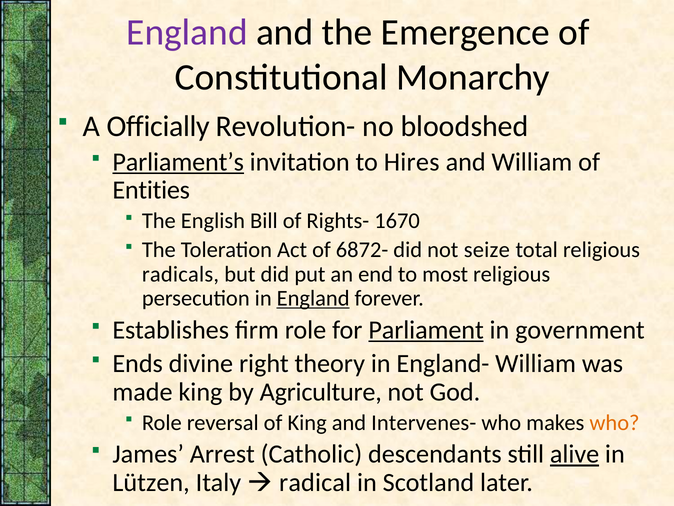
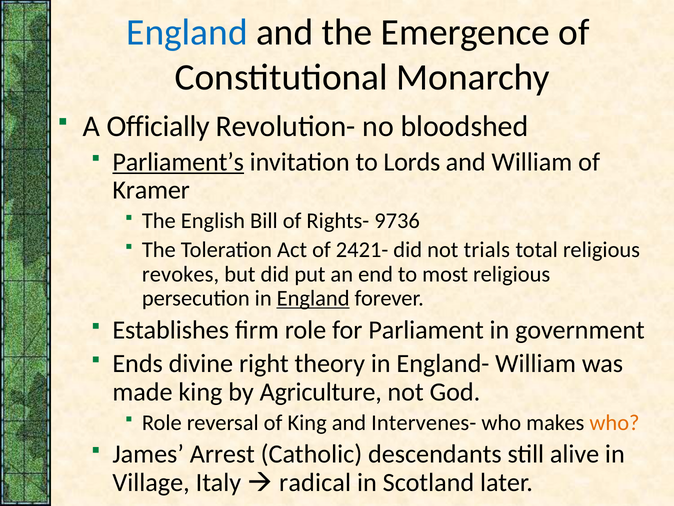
England at (187, 32) colour: purple -> blue
Hires: Hires -> Lords
Entities: Entities -> Kramer
1670: 1670 -> 9736
6872-: 6872- -> 2421-
seize: seize -> trials
radicals: radicals -> revokes
Parliament underline: present -> none
alive underline: present -> none
Lützen: Lützen -> Village
